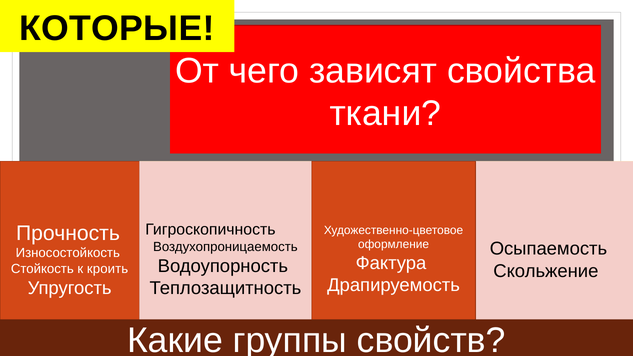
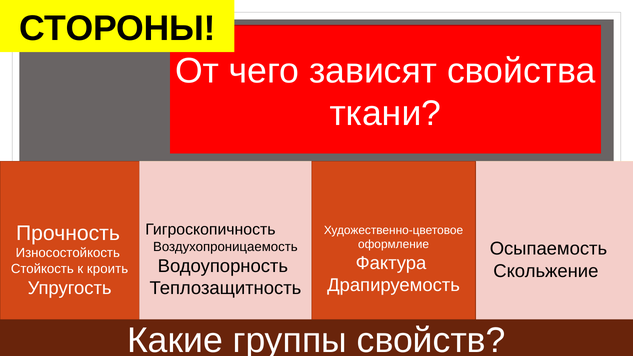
КОТОРЫЕ at (117, 29): КОТОРЫЕ -> СТОРОНЫ
